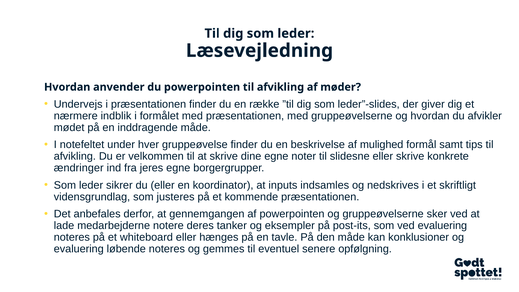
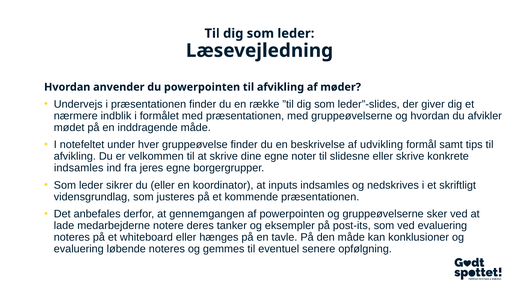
mulighed: mulighed -> udvikling
ændringer at (79, 168): ændringer -> indsamles
